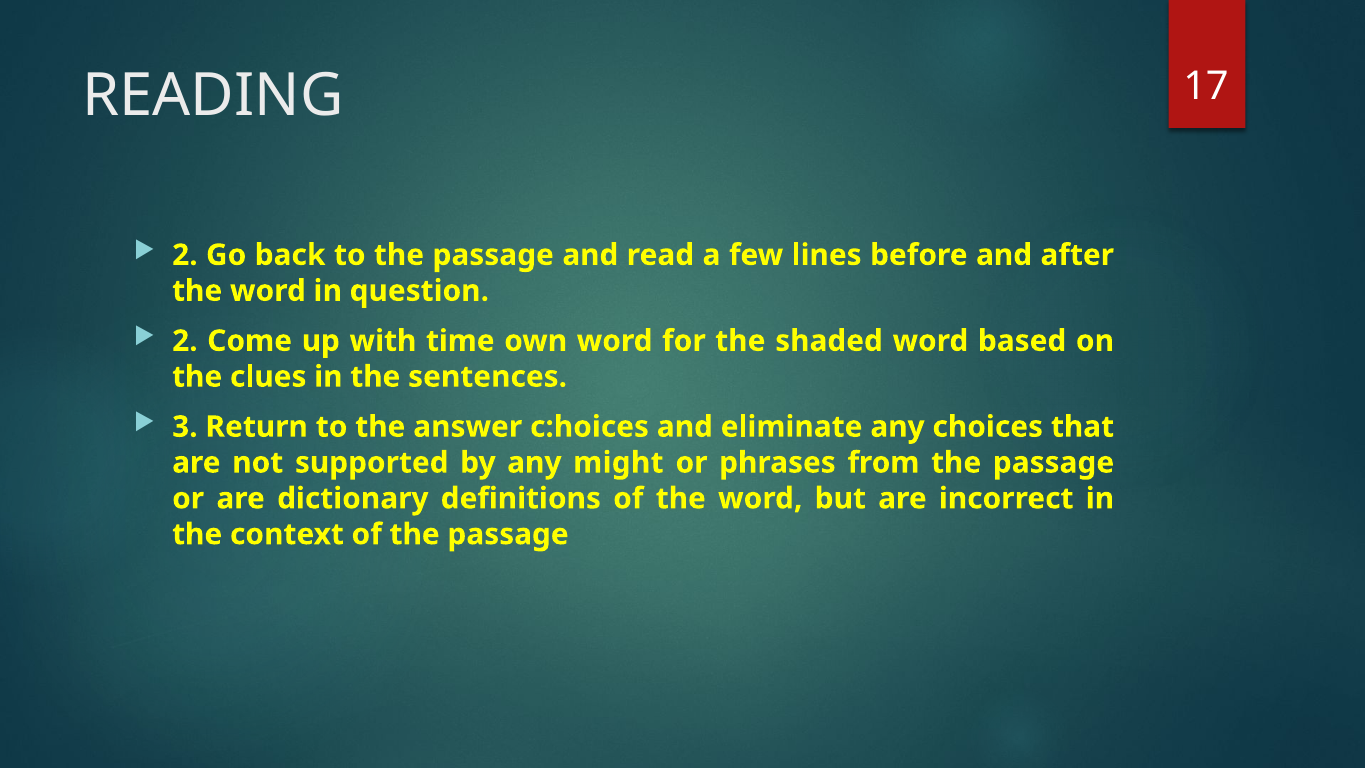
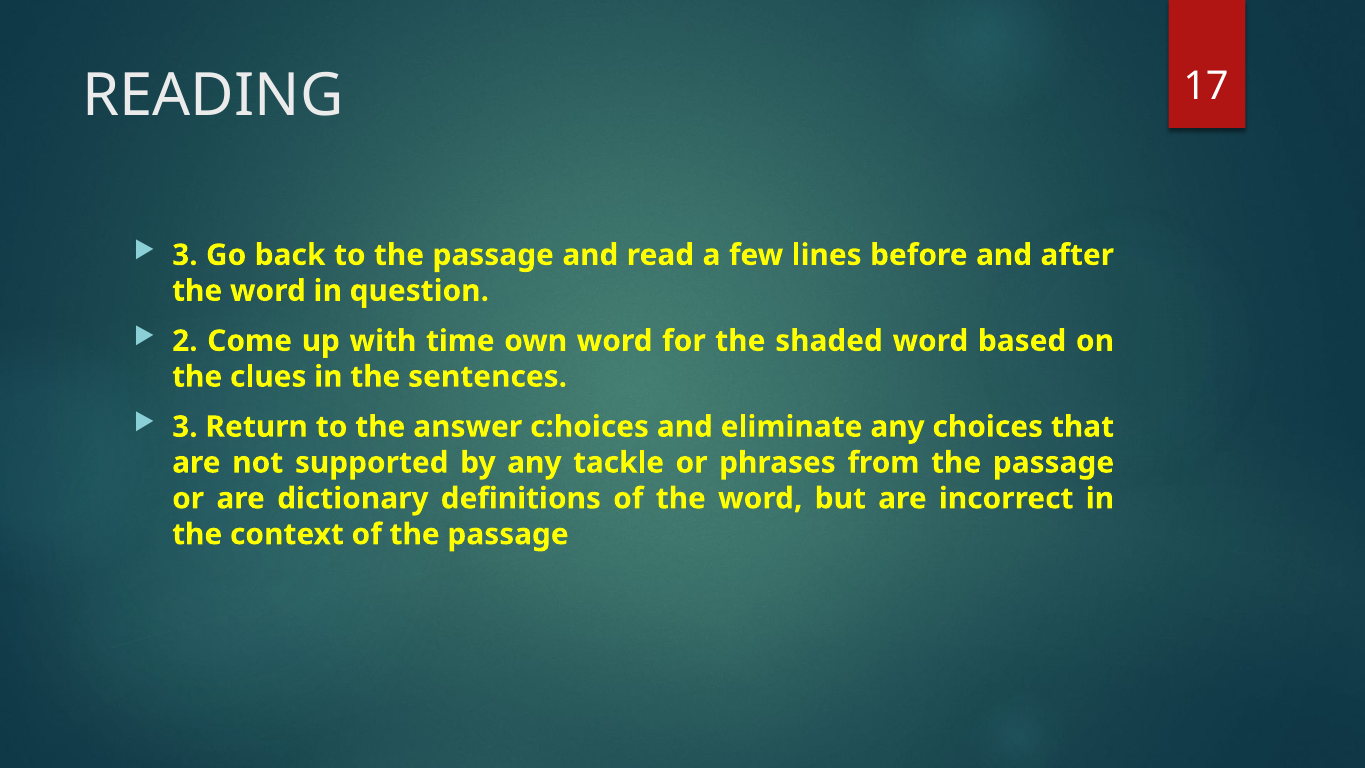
2 at (185, 255): 2 -> 3
might: might -> tackle
